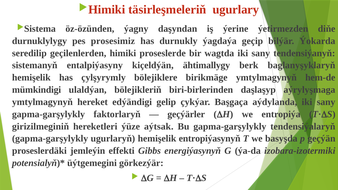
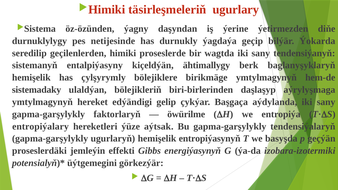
prosesimiz: prosesimiz -> netijesinde
mümkindigi: mümkindigi -> sistemadaky
geçýärler: geçýärler -> öwürilme
girizilmeginiň: girizilmeginiň -> entropiýalary
